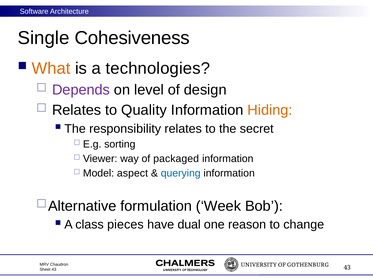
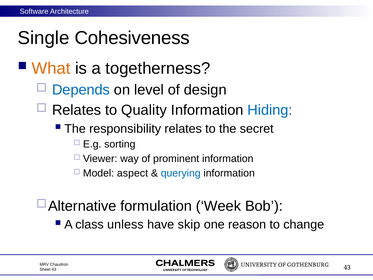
technologies: technologies -> togetherness
Depends colour: purple -> blue
Hiding colour: orange -> blue
packaged: packaged -> prominent
pieces: pieces -> unless
dual: dual -> skip
